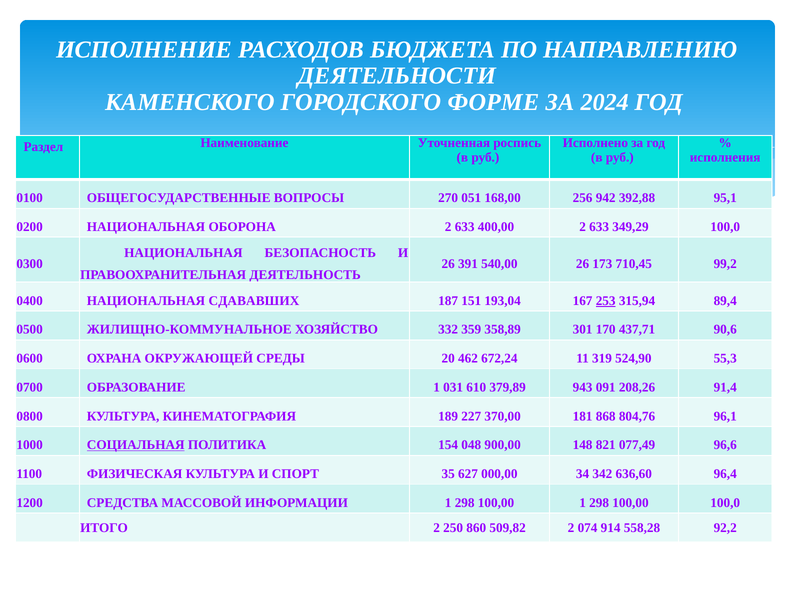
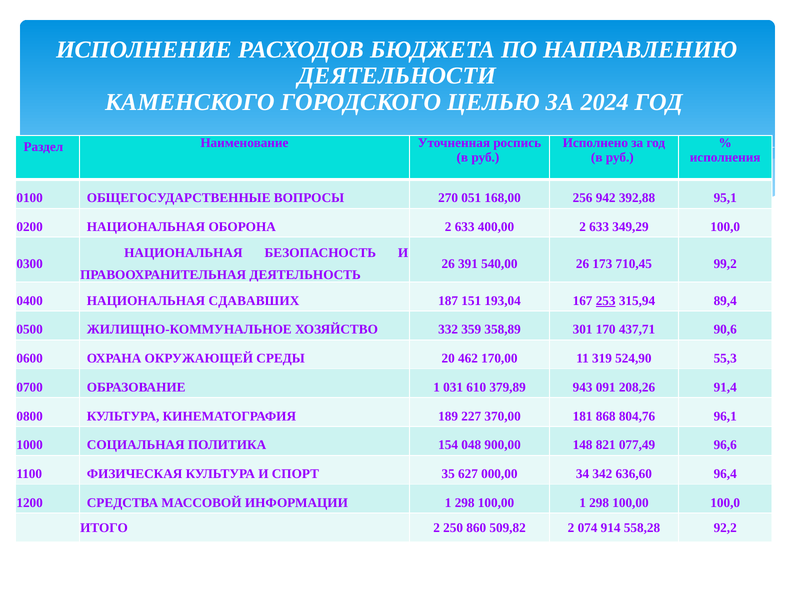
ФОРМЕ: ФОРМЕ -> ЦЕЛЬЮ
672,24: 672,24 -> 170,00
СОЦИАЛЬНАЯ underline: present -> none
